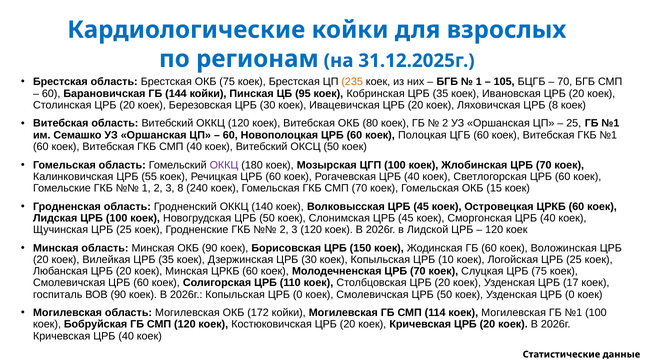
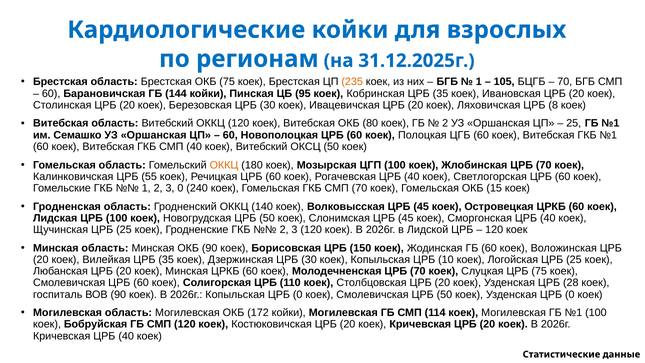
ОККЦ at (224, 165) colour: purple -> orange
3 8: 8 -> 0
17: 17 -> 28
